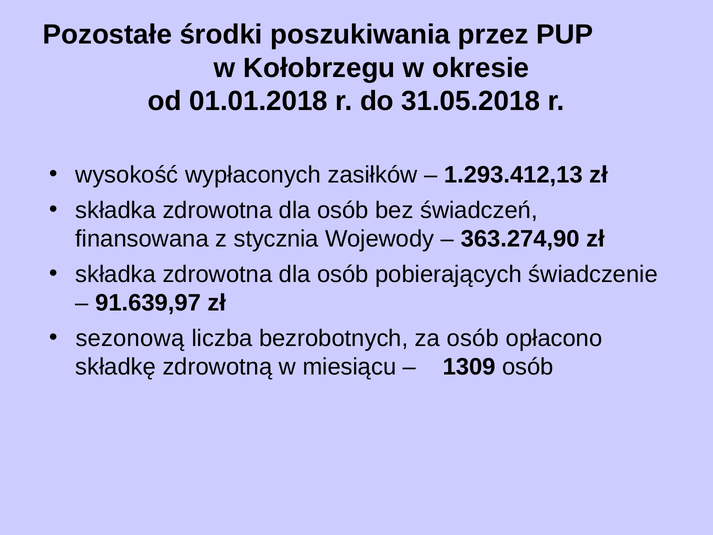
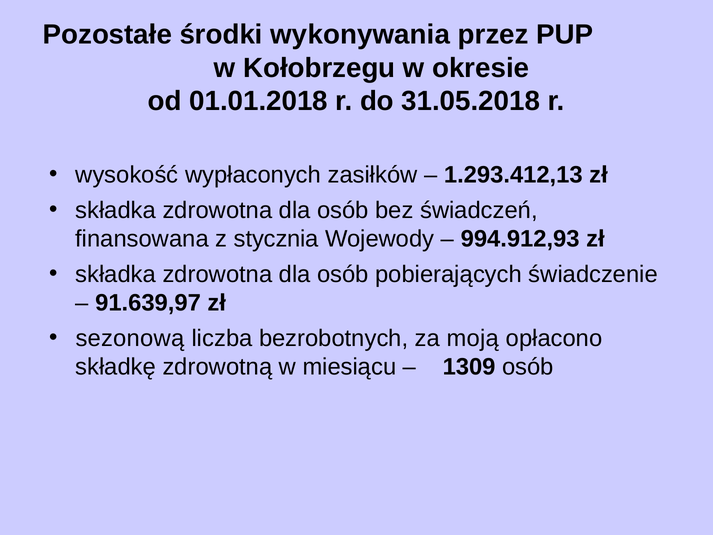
poszukiwania: poszukiwania -> wykonywania
363.274,90: 363.274,90 -> 994.912,93
za osób: osób -> moją
